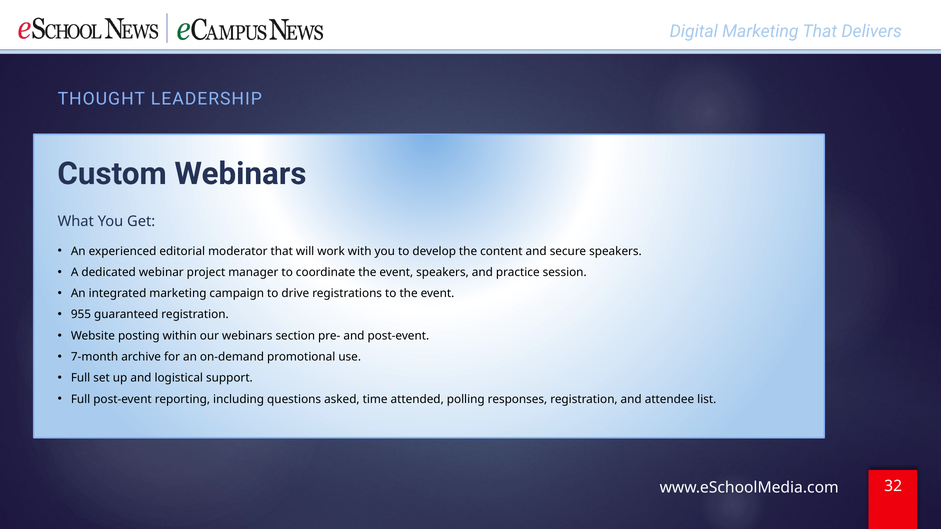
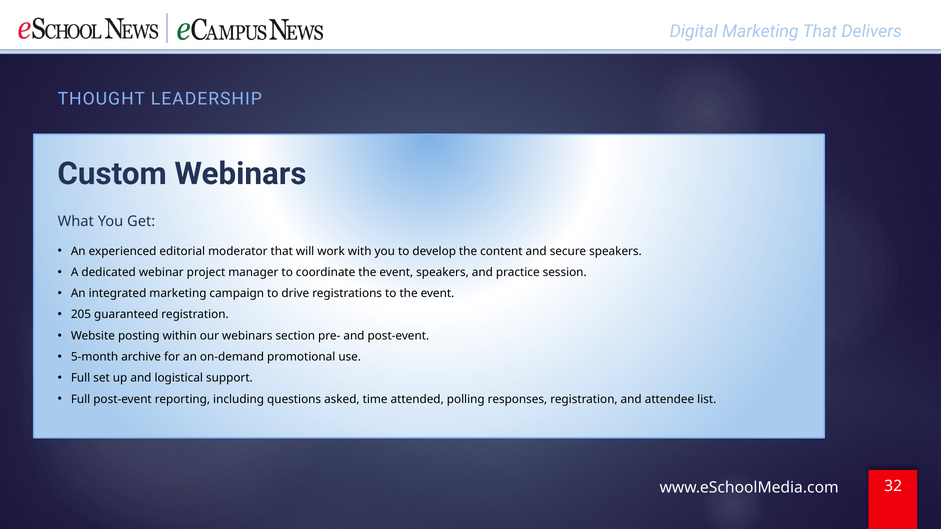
955: 955 -> 205
7-month: 7-month -> 5-month
